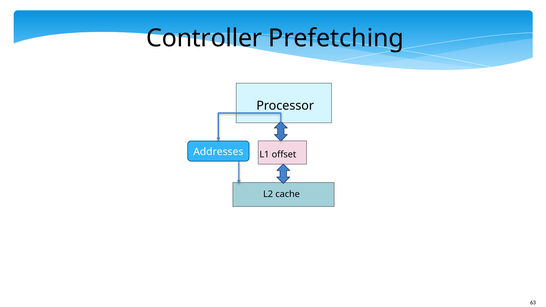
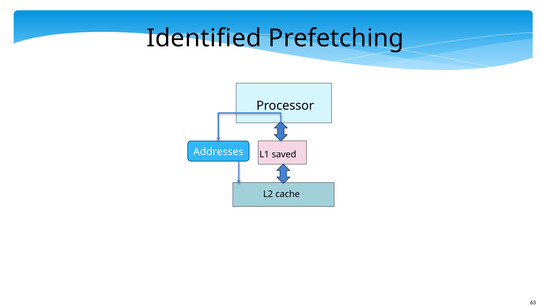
Controller: Controller -> Identified
offset: offset -> saved
